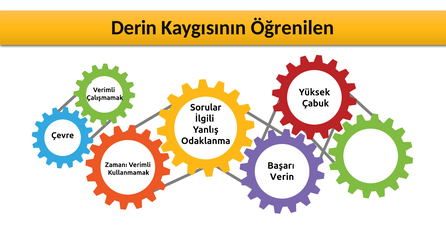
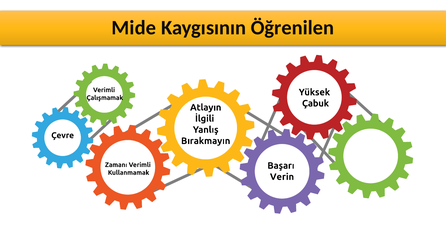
Derin: Derin -> Mide
Sorular: Sorular -> Atlayın
Odaklanma: Odaklanma -> Bırakmayın
